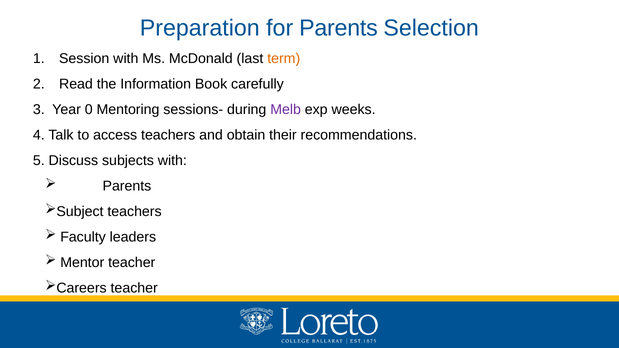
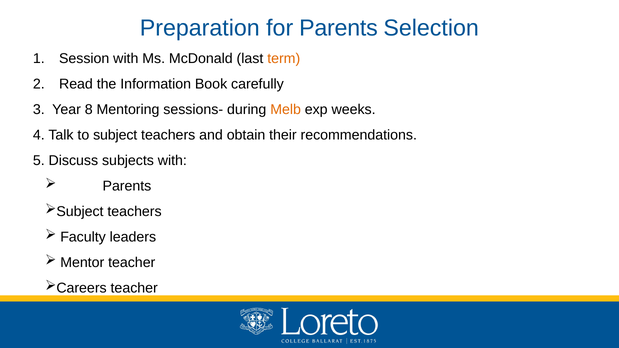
0: 0 -> 8
Melb colour: purple -> orange
access: access -> subject
